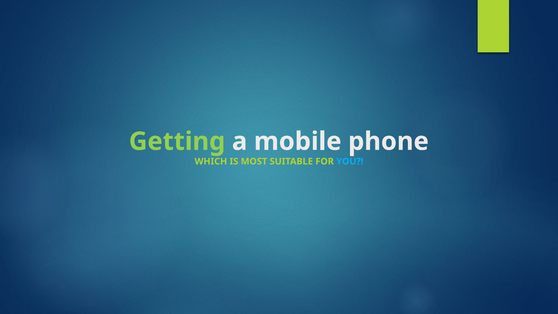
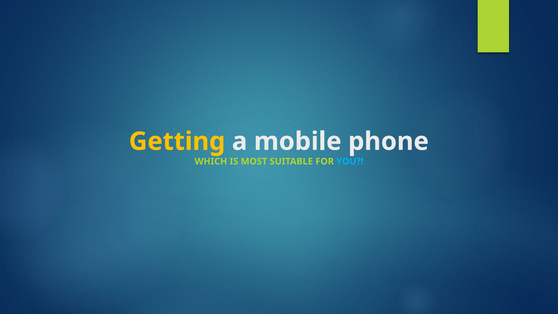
Getting colour: light green -> yellow
